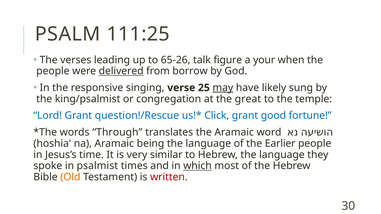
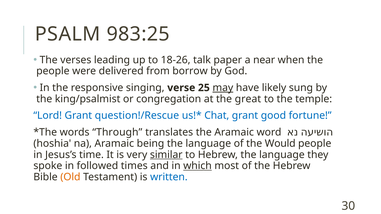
111:25: 111:25 -> 983:25
65-26: 65-26 -> 18-26
figure: figure -> paper
your: your -> near
delivered underline: present -> none
Click: Click -> Chat
Earlier: Earlier -> Would
similar underline: none -> present
psalmist: psalmist -> followed
written colour: red -> blue
